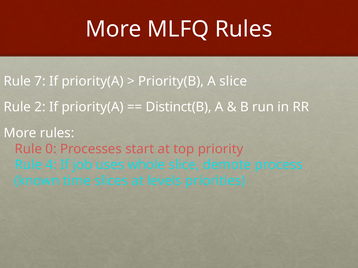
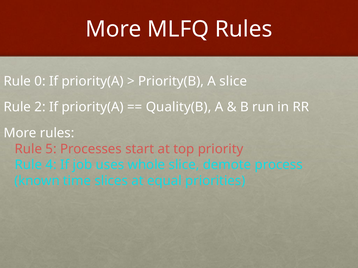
7: 7 -> 0
Distinct(B: Distinct(B -> Quality(B
0: 0 -> 5
levels: levels -> equal
